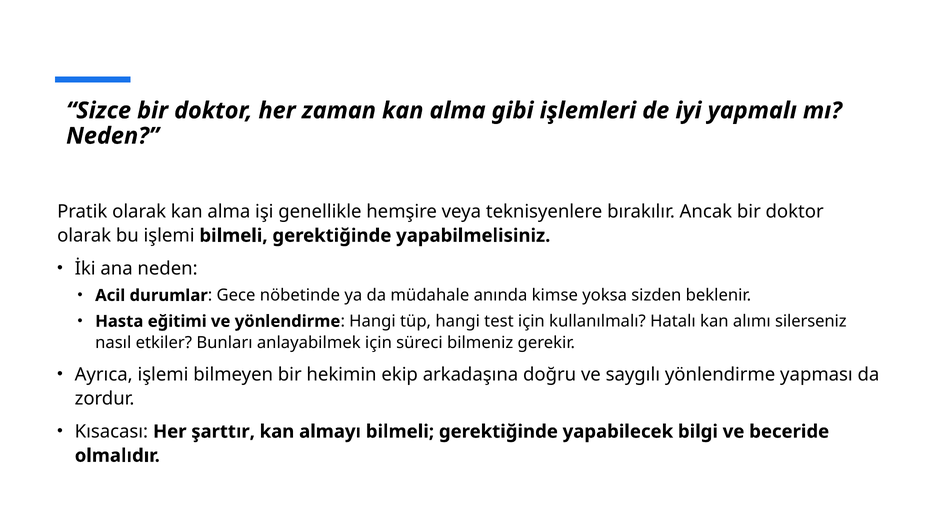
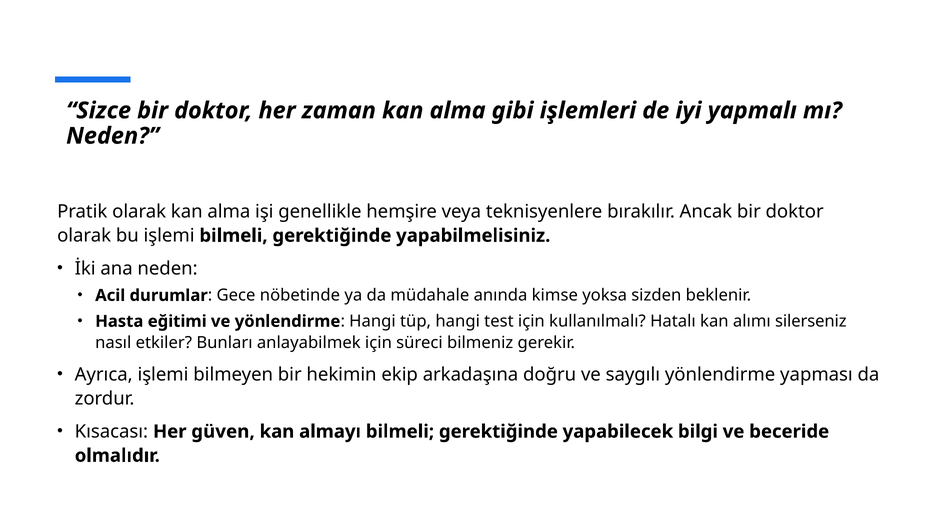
şarttır: şarttır -> güven
